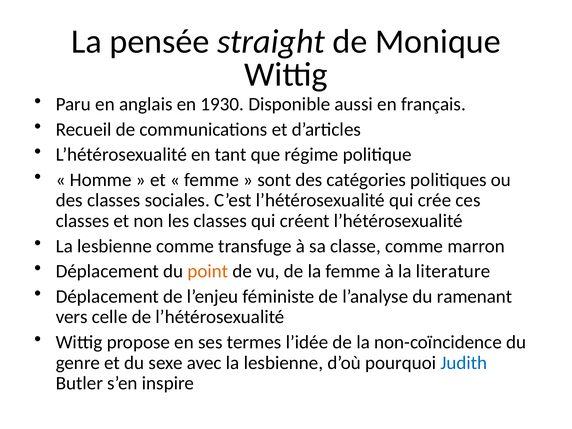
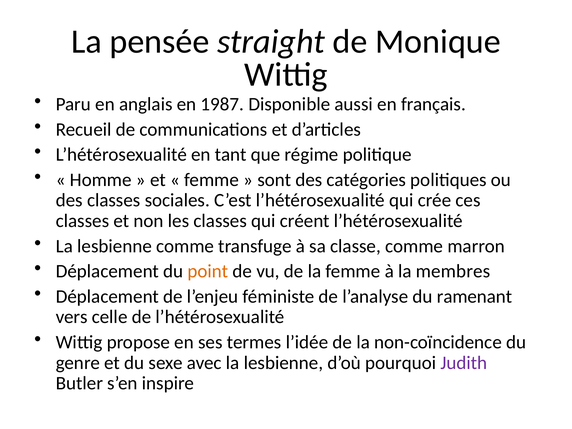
1930: 1930 -> 1987
literature: literature -> membres
Judith colour: blue -> purple
